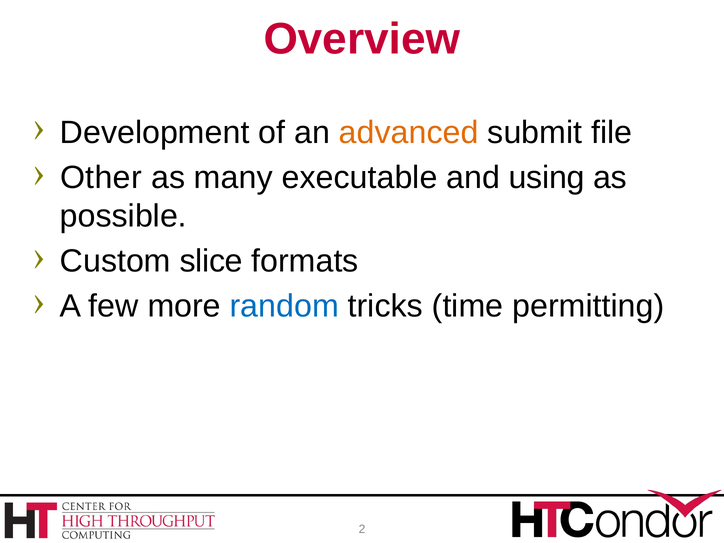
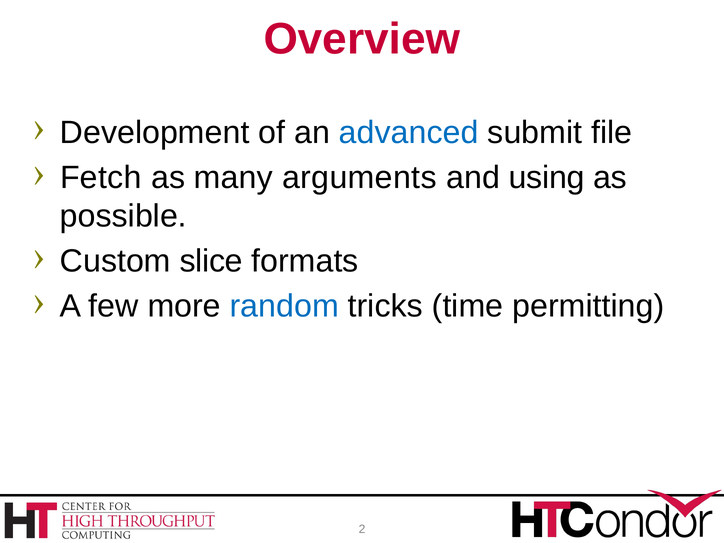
advanced colour: orange -> blue
Other: Other -> Fetch
executable: executable -> arguments
